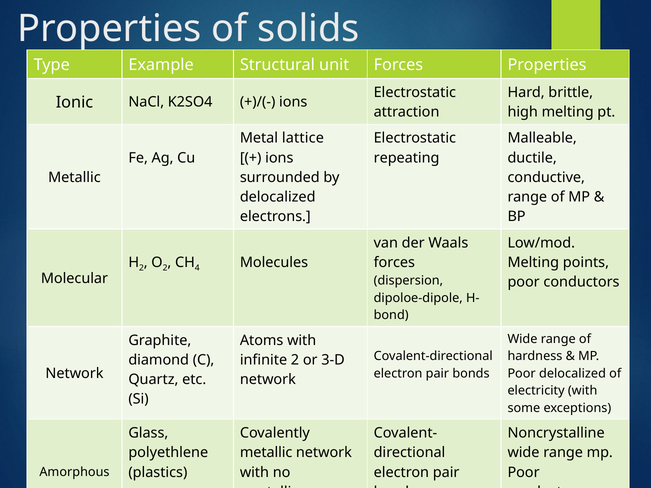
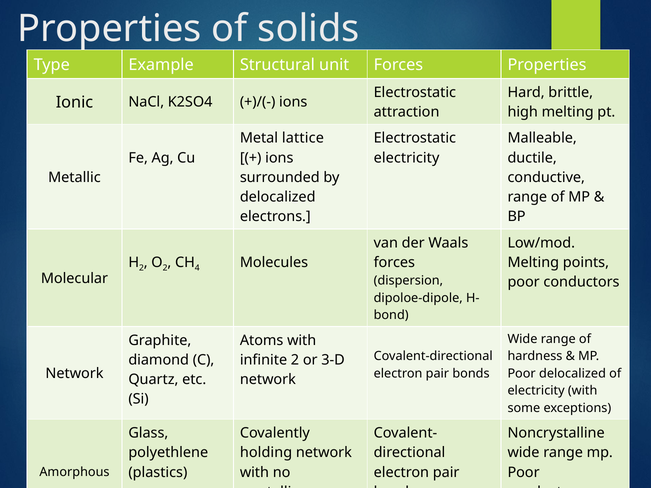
repeating at (407, 158): repeating -> electricity
metallic at (266, 453): metallic -> holding
